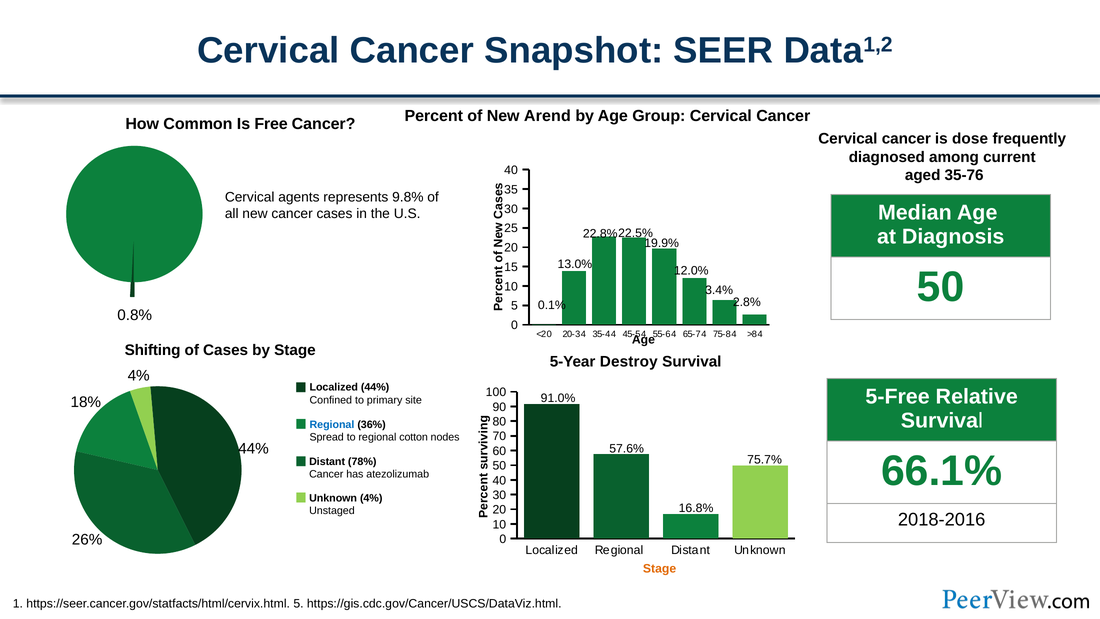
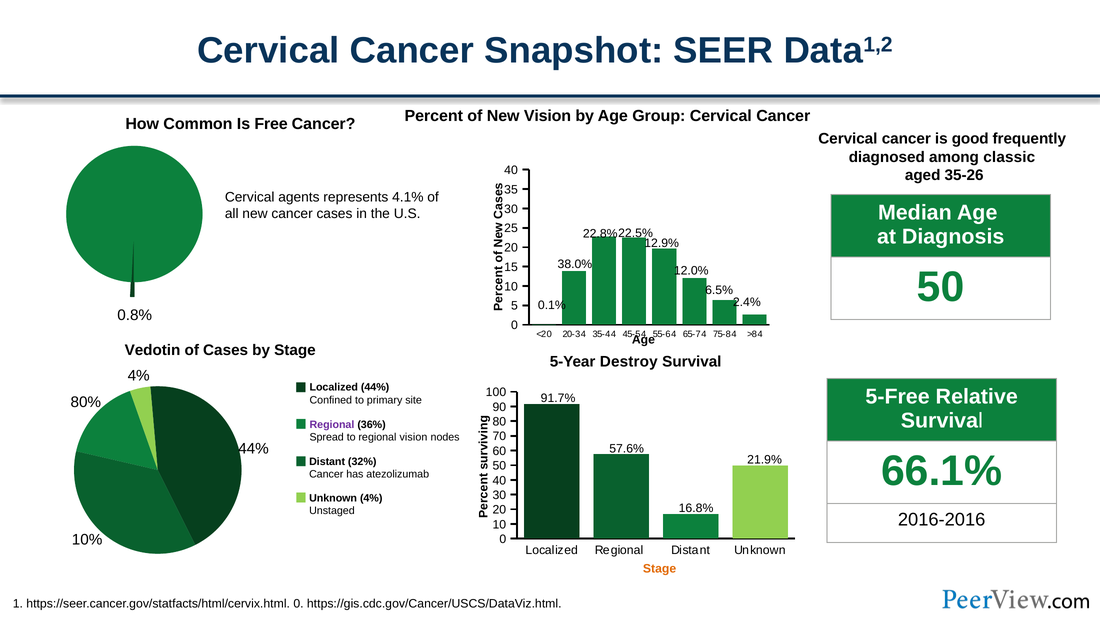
New Arend: Arend -> Vision
dose: dose -> good
current: current -> classic
35-76: 35-76 -> 35-26
9.8%: 9.8% -> 4.1%
19.9%: 19.9% -> 12.9%
13.0%: 13.0% -> 38.0%
3.4%: 3.4% -> 6.5%
2.8%: 2.8% -> 2.4%
Shifting: Shifting -> Vedotin
91.0%: 91.0% -> 91.7%
18%: 18% -> 80%
Regional at (332, 424) colour: blue -> purple
regional cotton: cotton -> vision
75.7%: 75.7% -> 21.9%
78%: 78% -> 32%
2018-2016: 2018-2016 -> 2016-2016
26%: 26% -> 10%
https://seer.cancer.gov/statfacts/html/cervix.html 5: 5 -> 0
